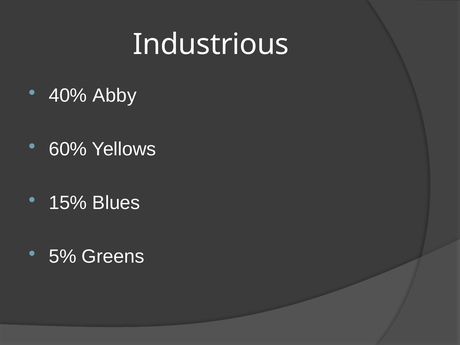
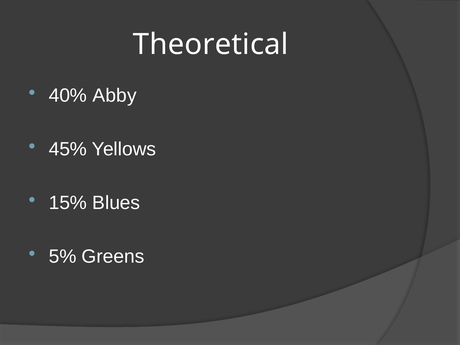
Industrious: Industrious -> Theoretical
60%: 60% -> 45%
